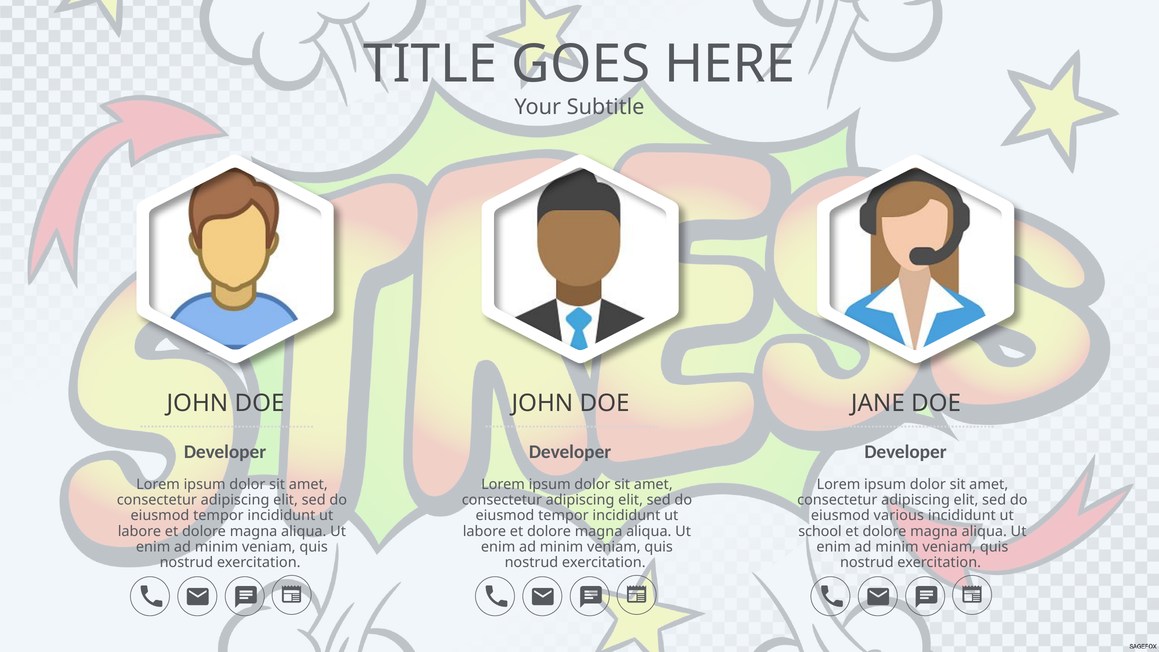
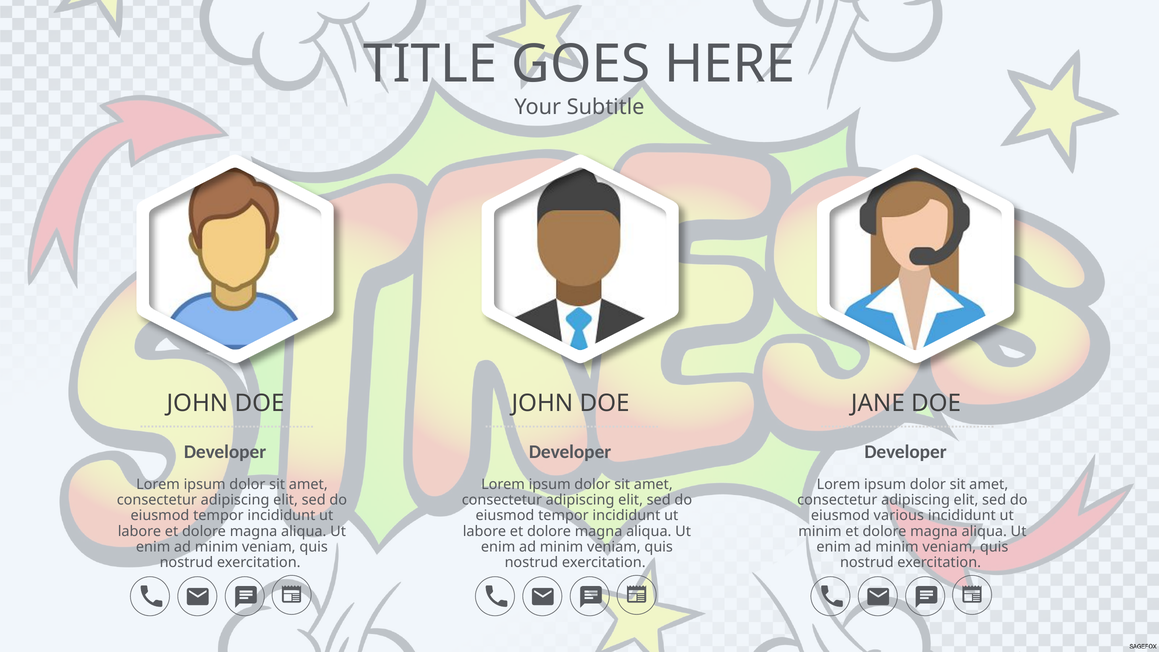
school at (820, 531): school -> minim
